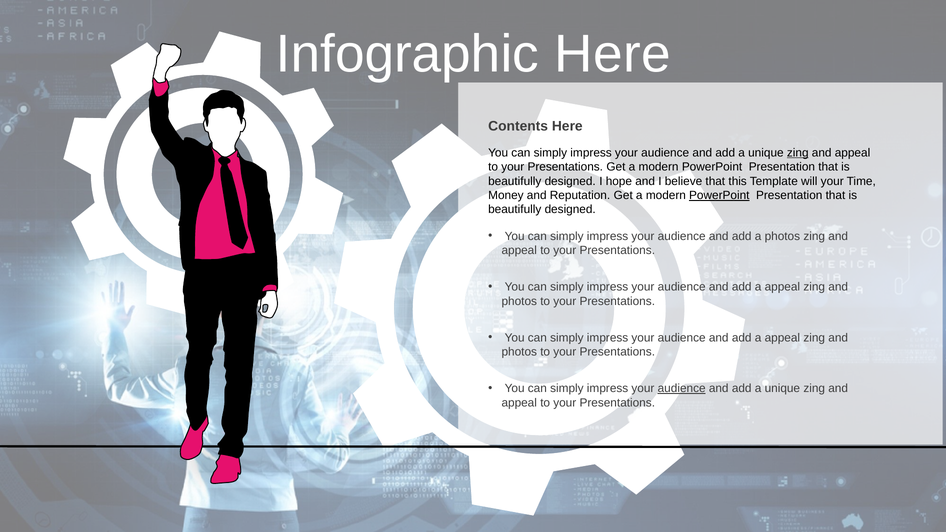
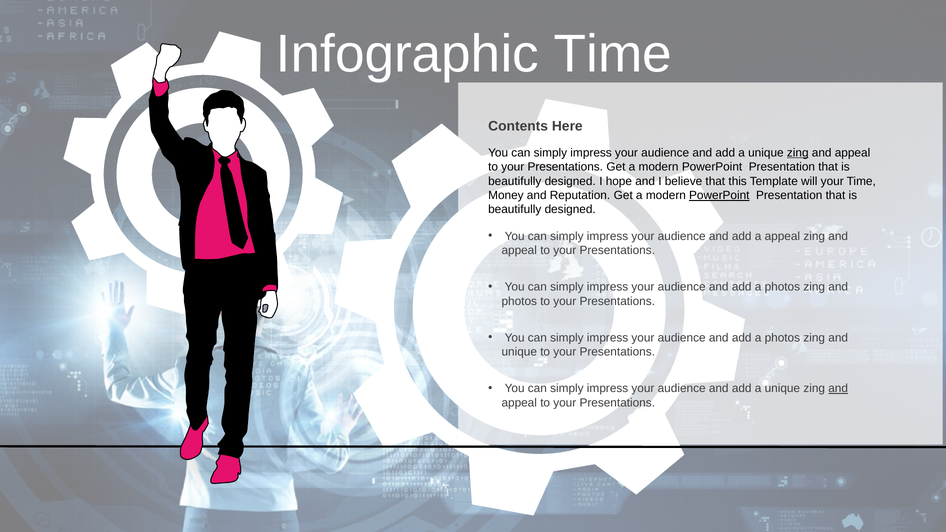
Infographic Here: Here -> Time
a photos: photos -> appeal
appeal at (782, 287): appeal -> photos
appeal at (782, 338): appeal -> photos
photos at (519, 352): photos -> unique
audience at (682, 389) underline: present -> none
and at (838, 389) underline: none -> present
